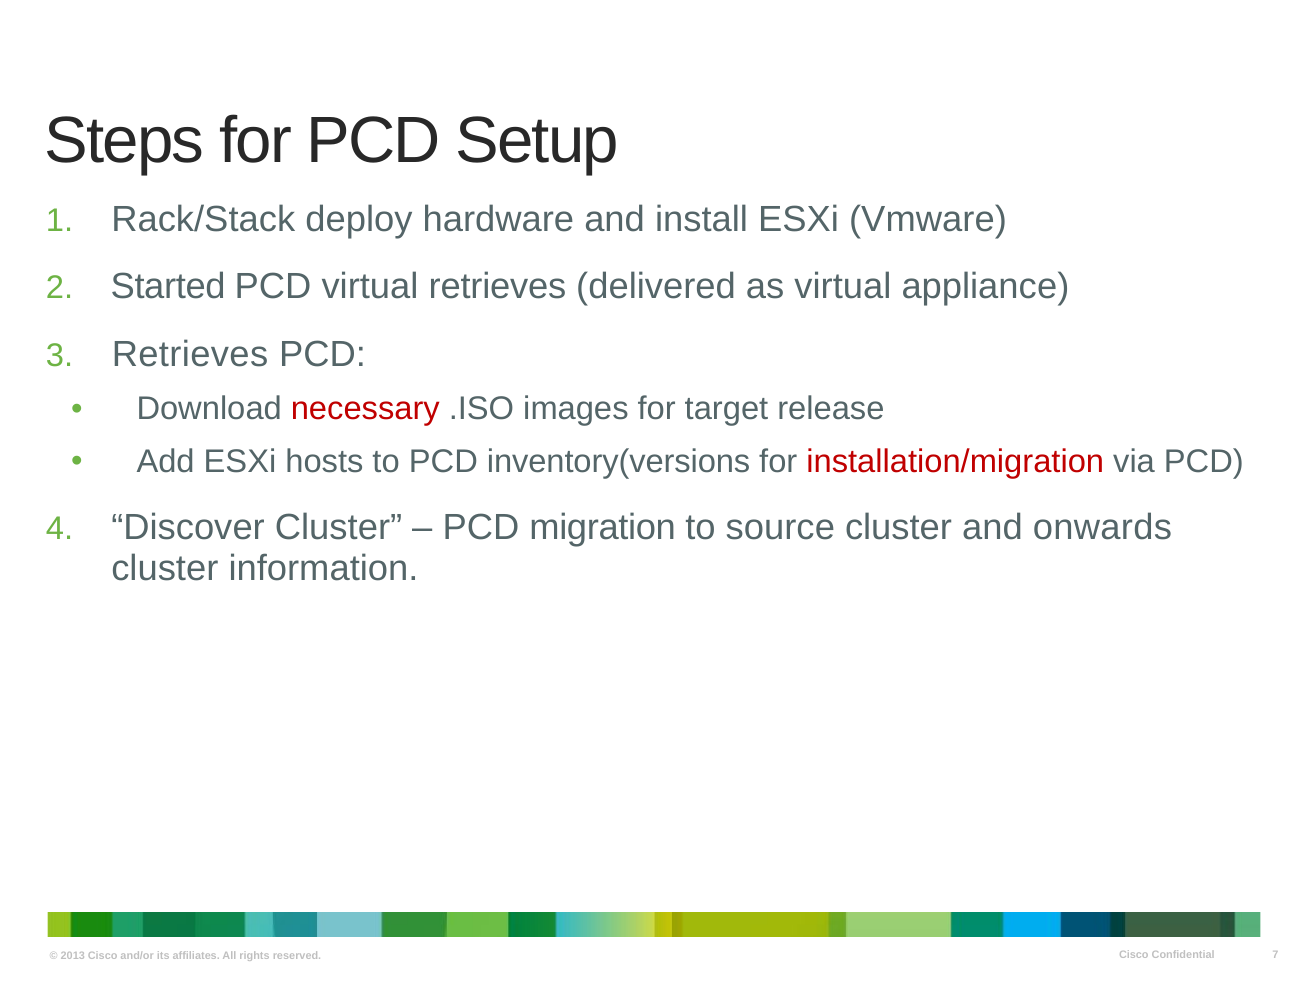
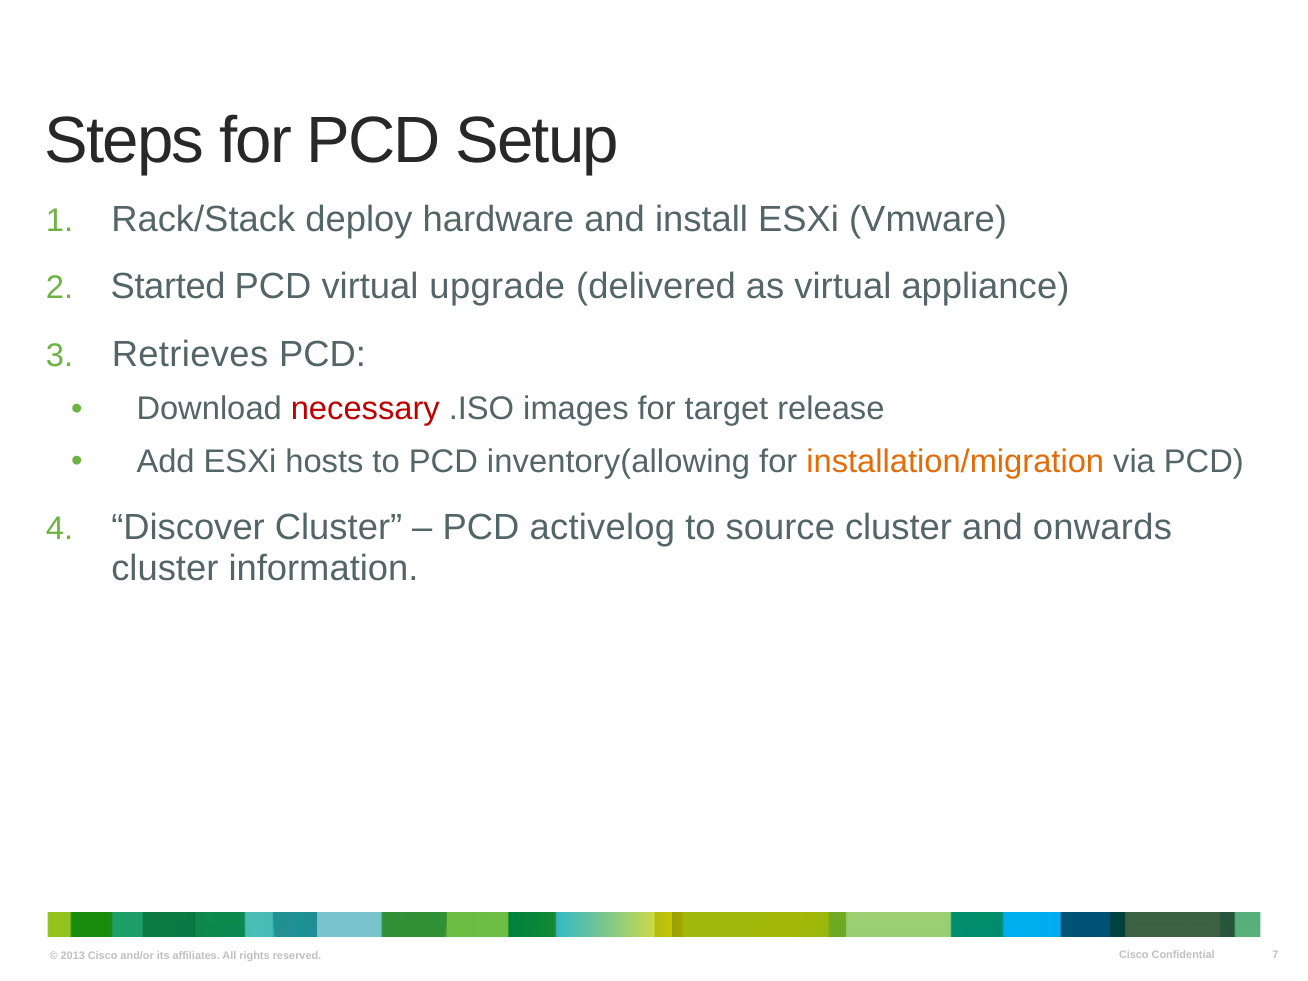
virtual retrieves: retrieves -> upgrade
inventory(versions: inventory(versions -> inventory(allowing
installation/migration colour: red -> orange
migration: migration -> activelog
